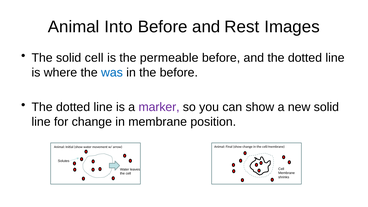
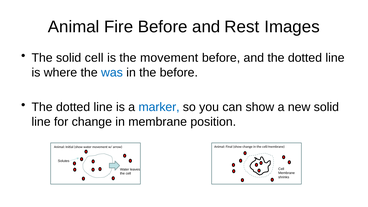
Into: Into -> Fire
the permeable: permeable -> movement
marker colour: purple -> blue
